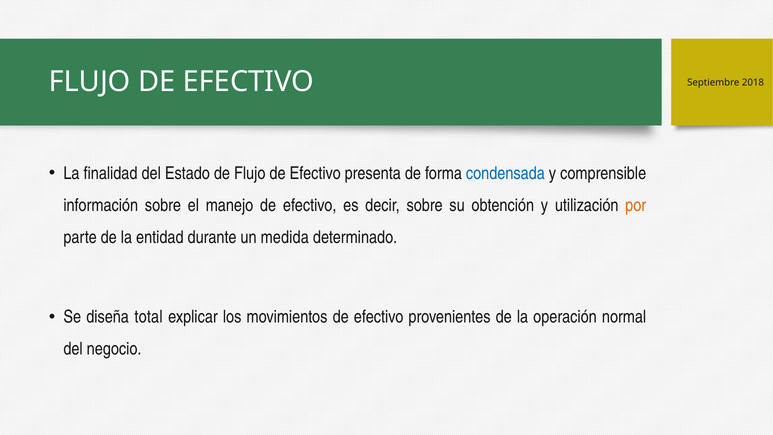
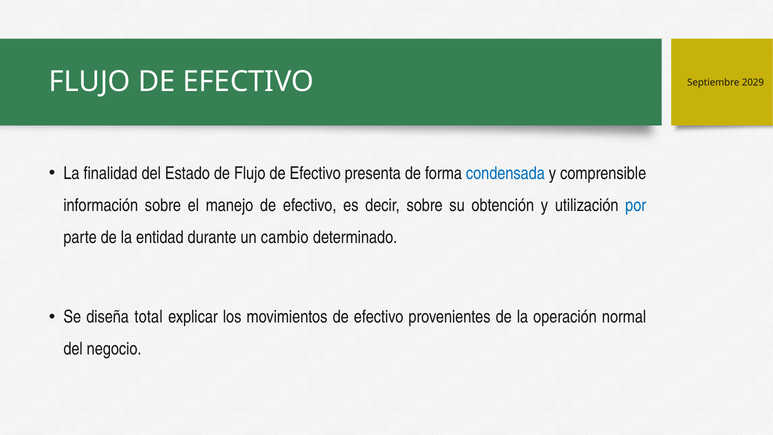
2018: 2018 -> 2029
por colour: orange -> blue
medida: medida -> cambio
